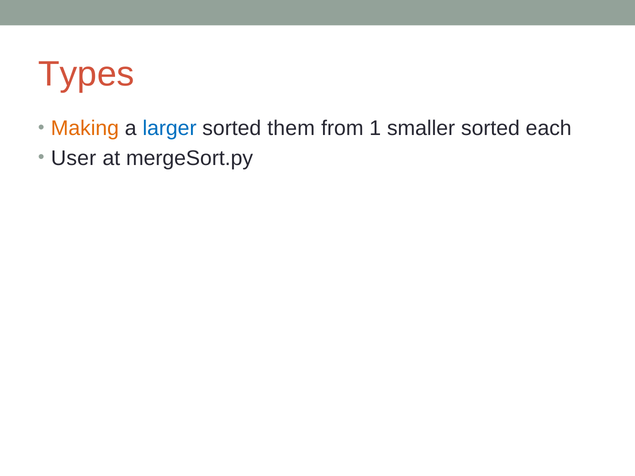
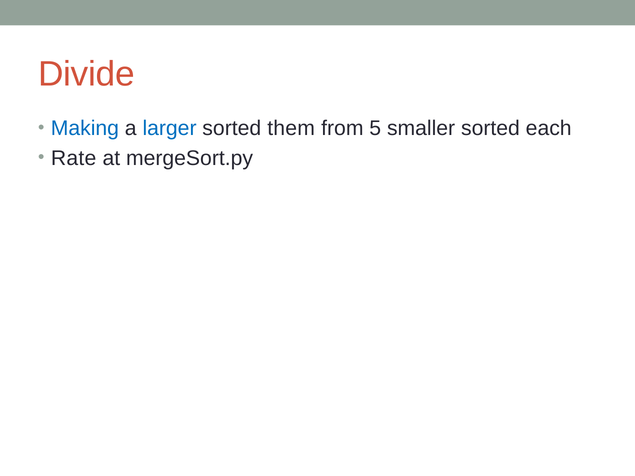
Types: Types -> Divide
Making colour: orange -> blue
1: 1 -> 5
User: User -> Rate
